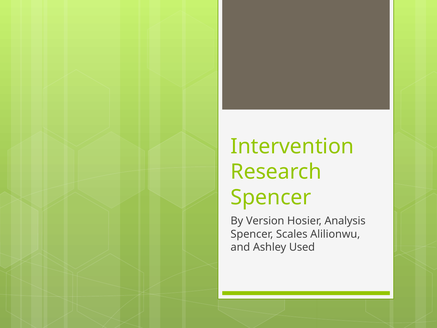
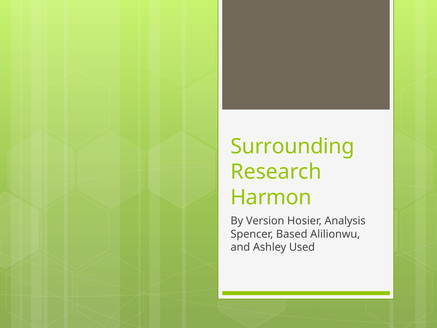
Intervention: Intervention -> Surrounding
Spencer at (271, 197): Spencer -> Harmon
Scales: Scales -> Based
